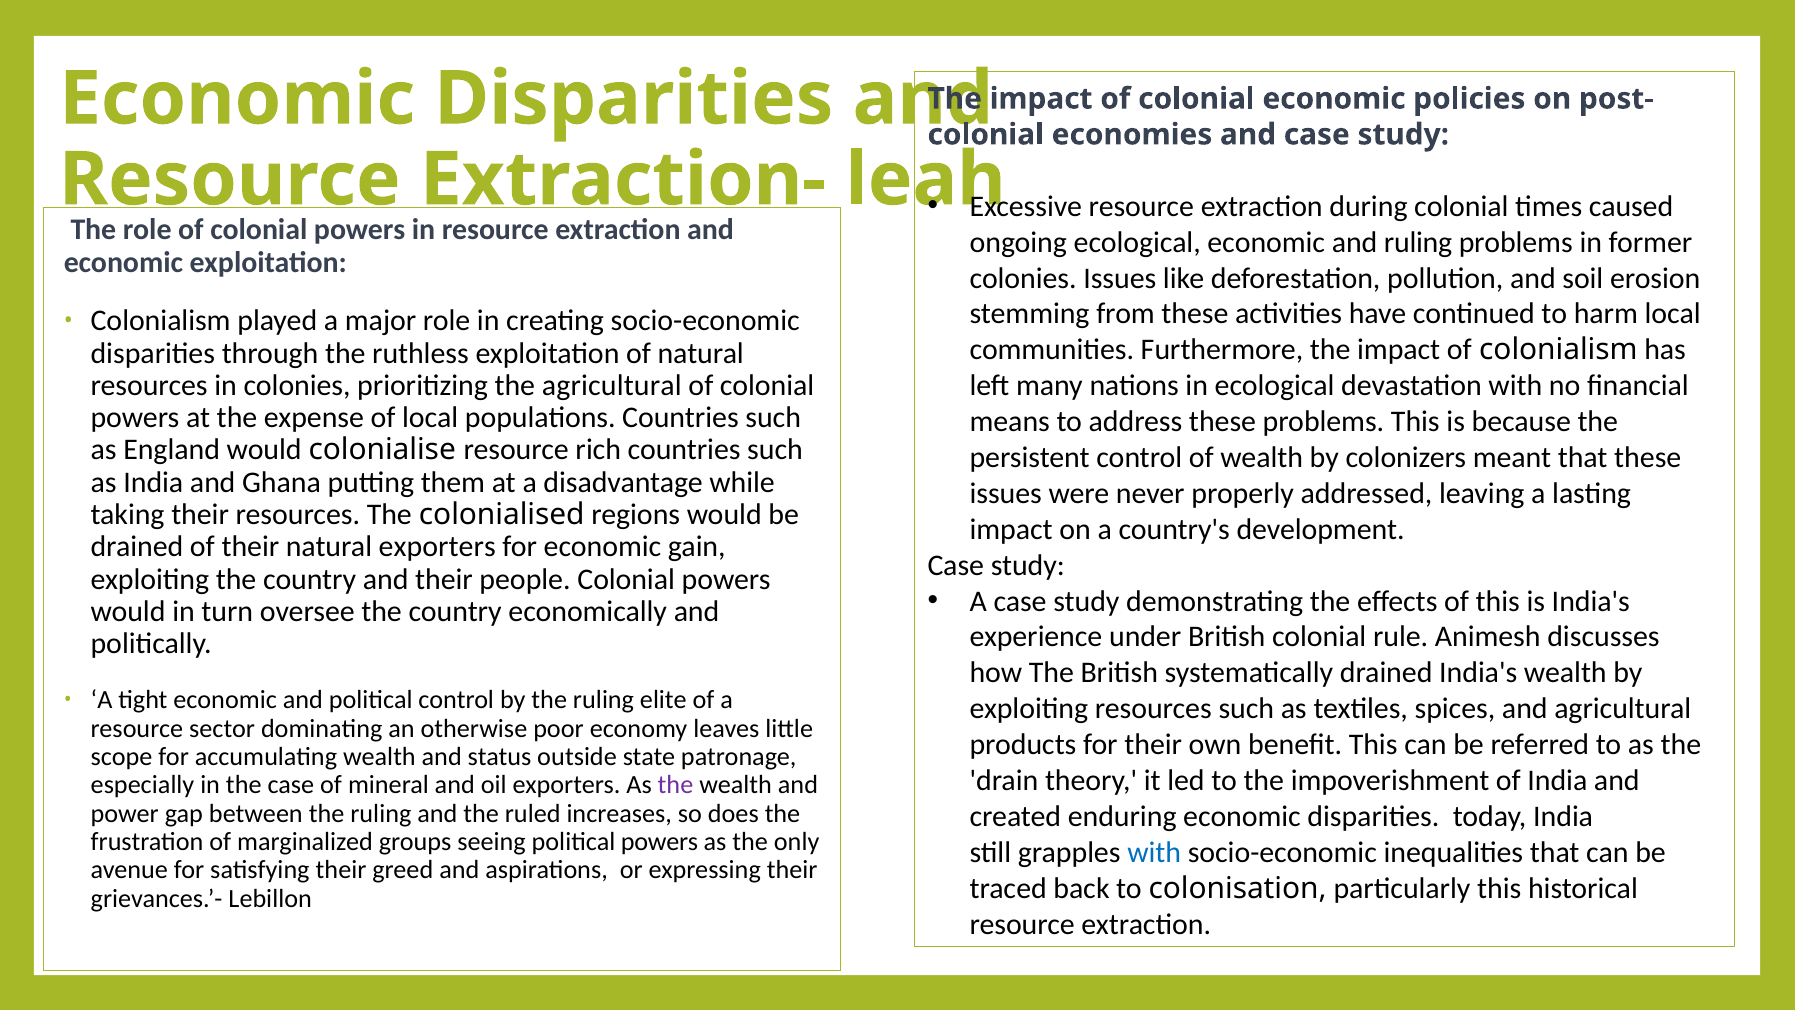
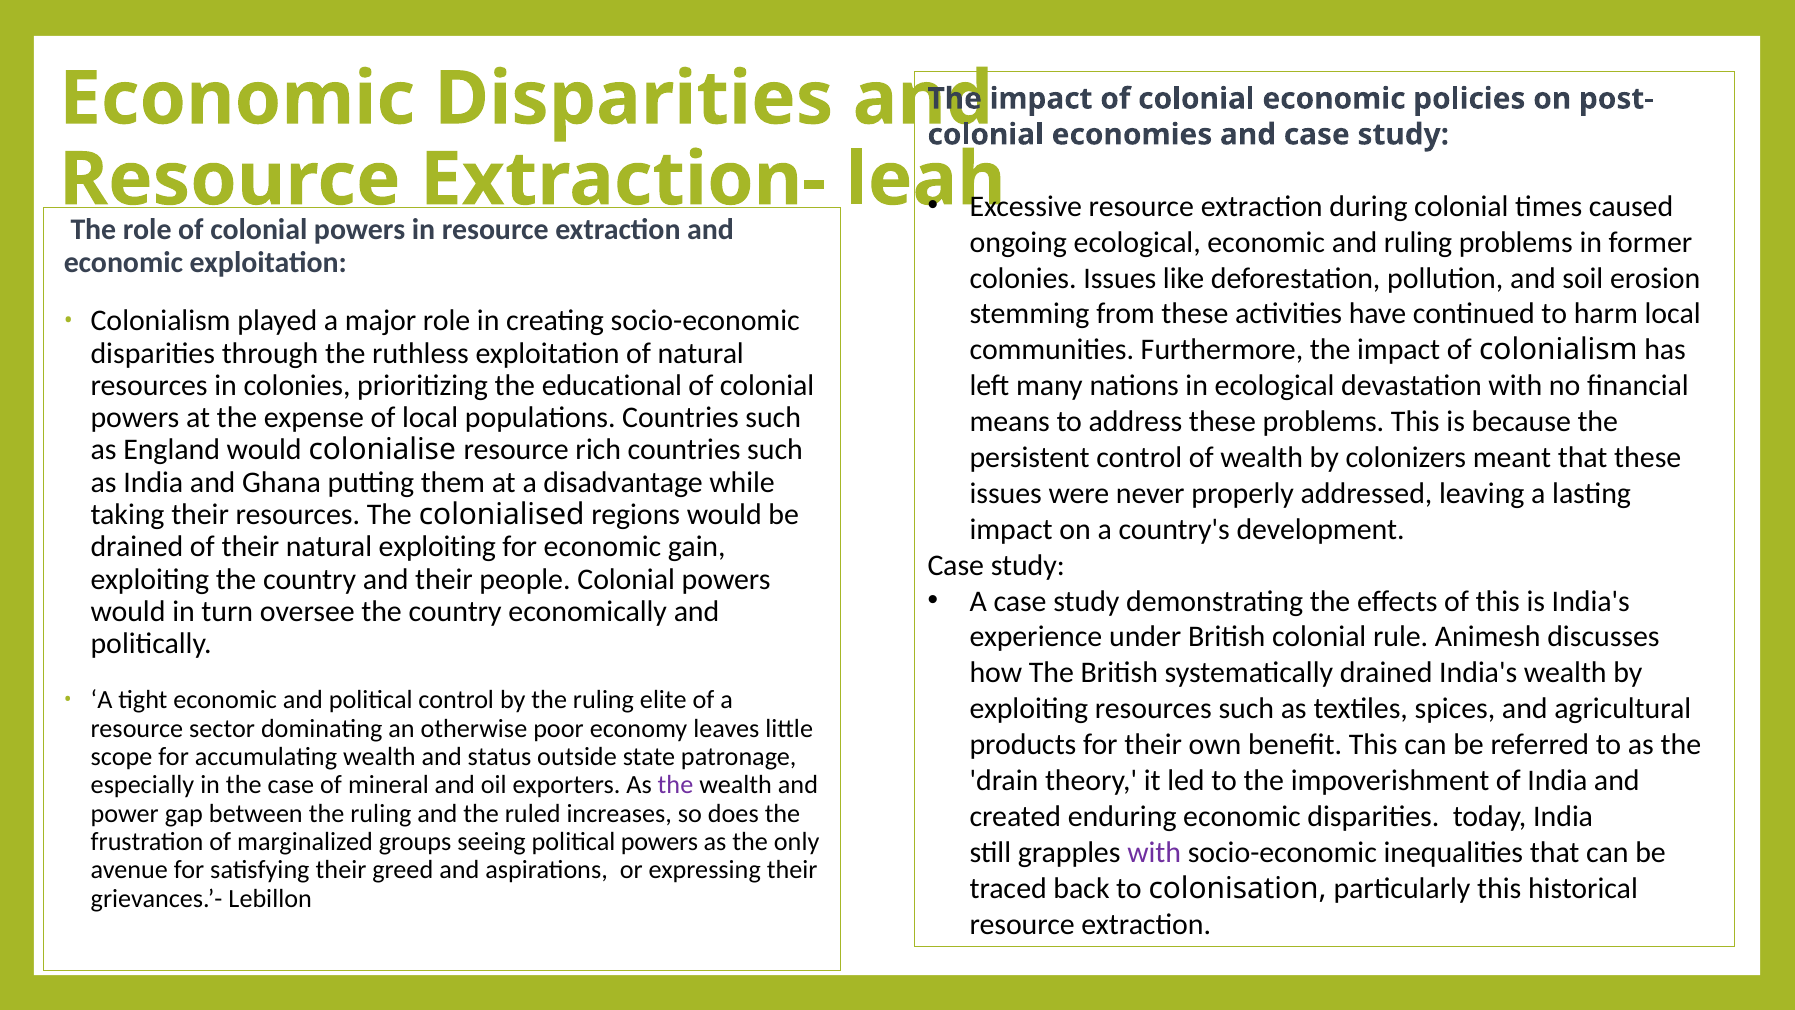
the agricultural: agricultural -> educational
natural exporters: exporters -> exploiting
with at (1154, 852) colour: blue -> purple
